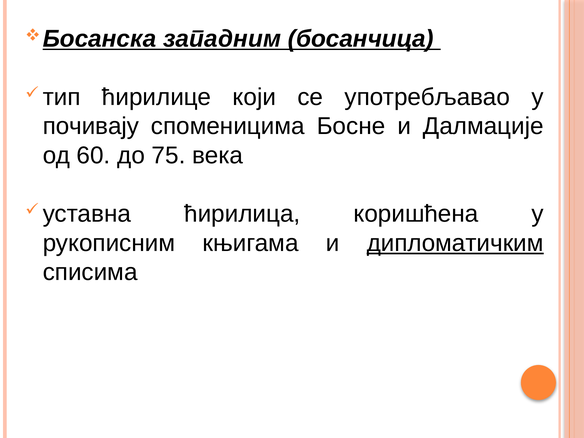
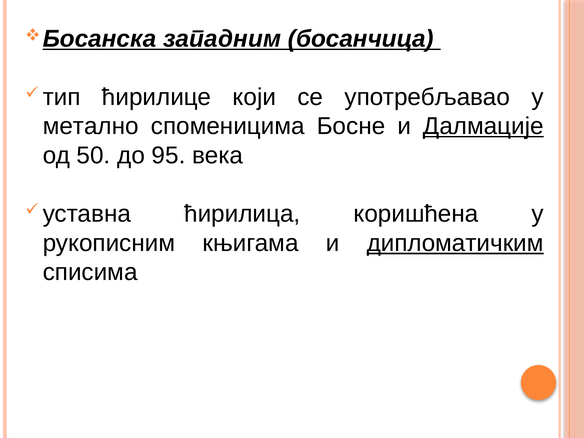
почивају: почивају -> метално
Далмације underline: none -> present
60: 60 -> 50
75: 75 -> 95
